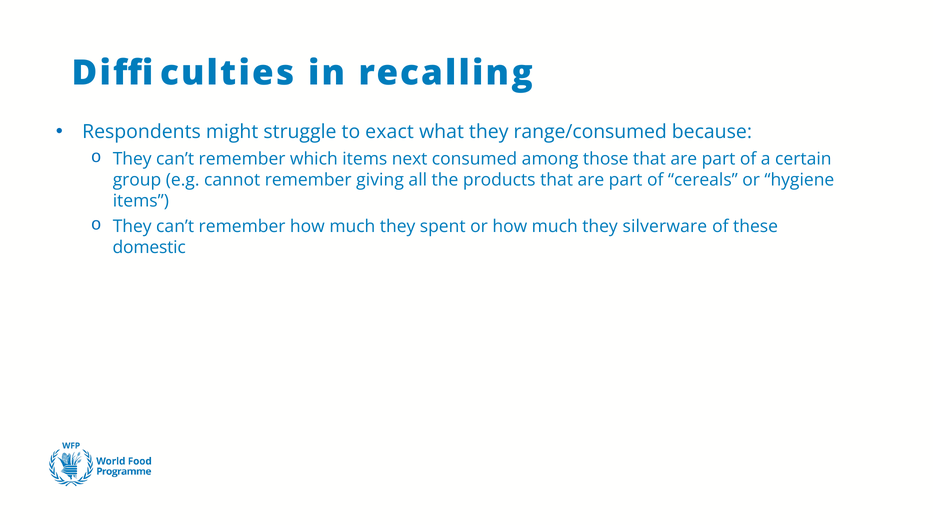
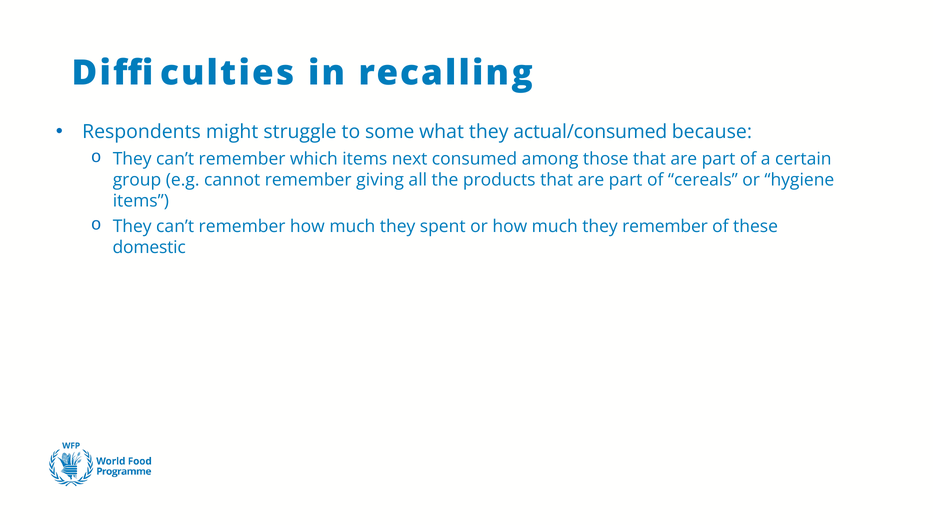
exact: exact -> some
range/consumed: range/consumed -> actual/consumed
they silverware: silverware -> remember
